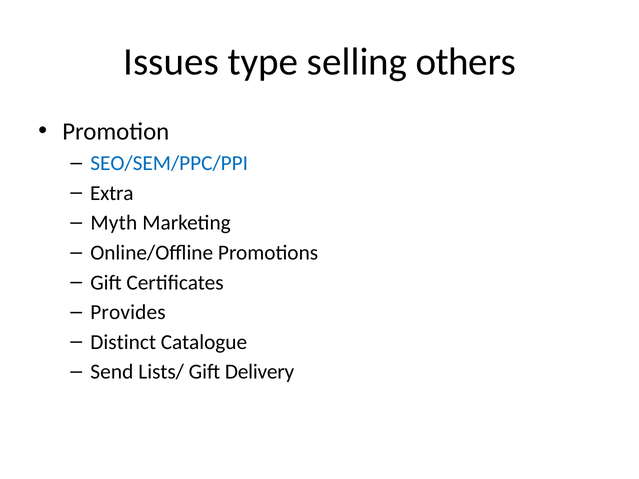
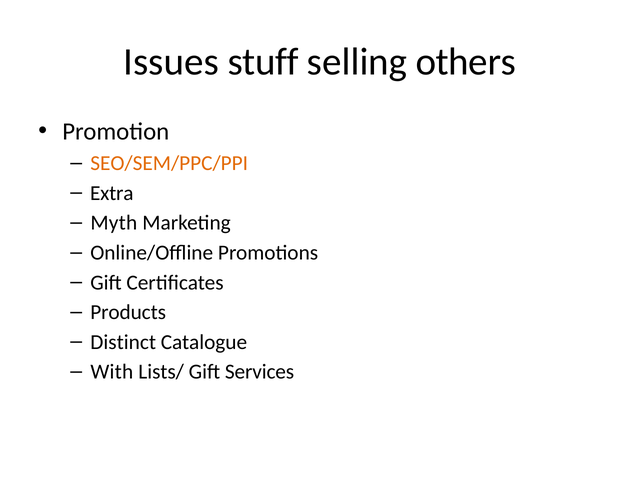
type: type -> stuff
SEO/SEM/PPC/PPI colour: blue -> orange
Provides: Provides -> Products
Send: Send -> With
Delivery: Delivery -> Services
